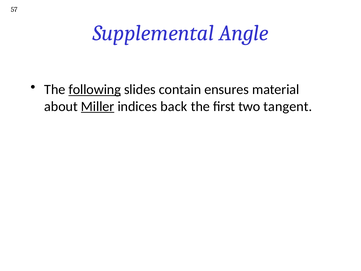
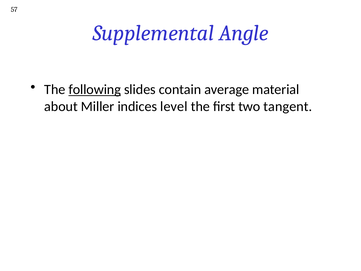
ensures: ensures -> average
Miller underline: present -> none
back: back -> level
